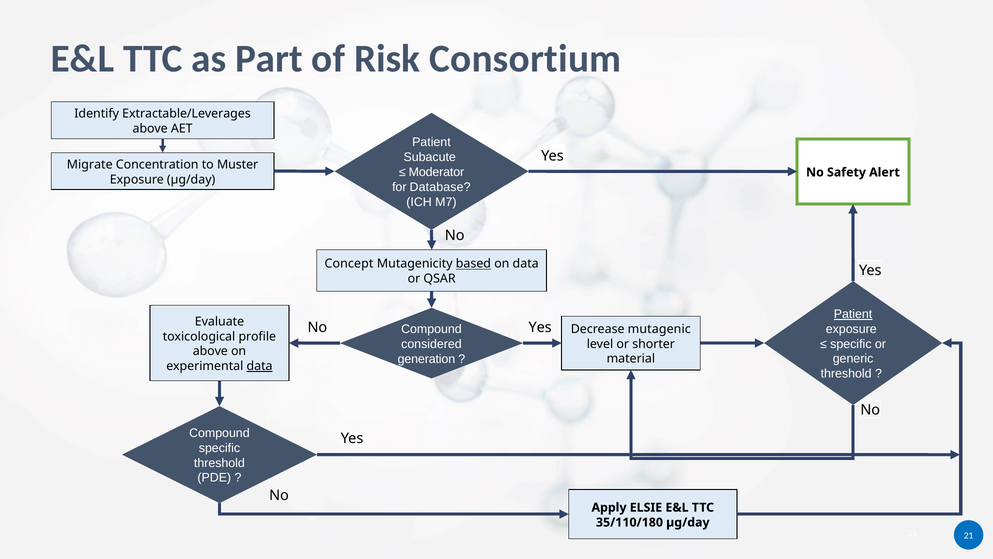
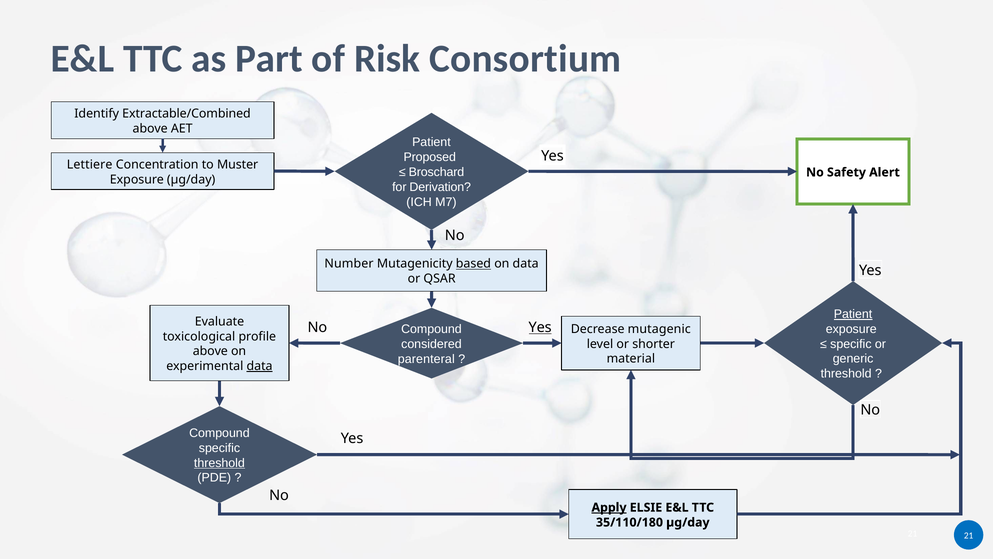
Extractable/Leverages: Extractable/Leverages -> Extractable/Combined
Subacute: Subacute -> Proposed
Migrate: Migrate -> Lettiere
Moderator: Moderator -> Broschard
Database: Database -> Derivation
Concept: Concept -> Number
Yes at (540, 327) underline: none -> present
generation: generation -> parenteral
threshold at (219, 463) underline: none -> present
Apply underline: none -> present
